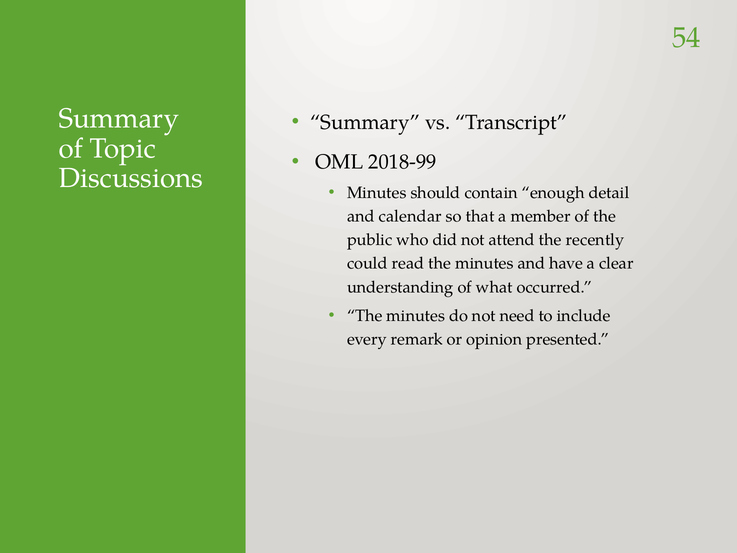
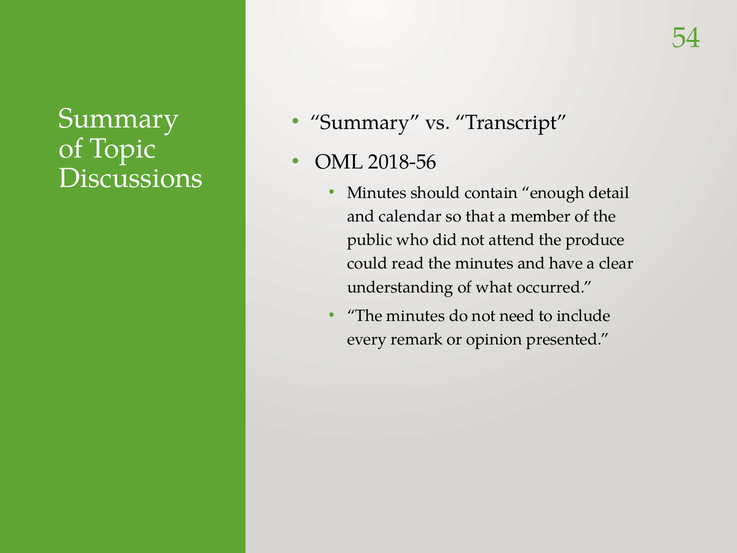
2018-99: 2018-99 -> 2018-56
recently: recently -> produce
